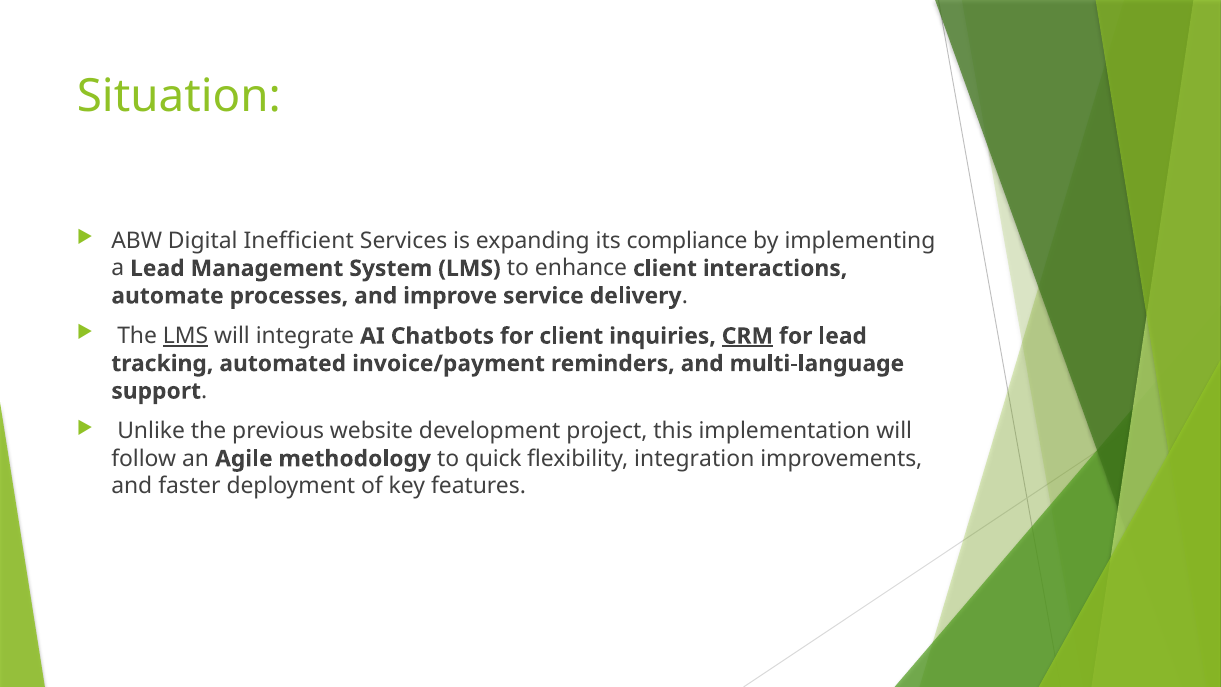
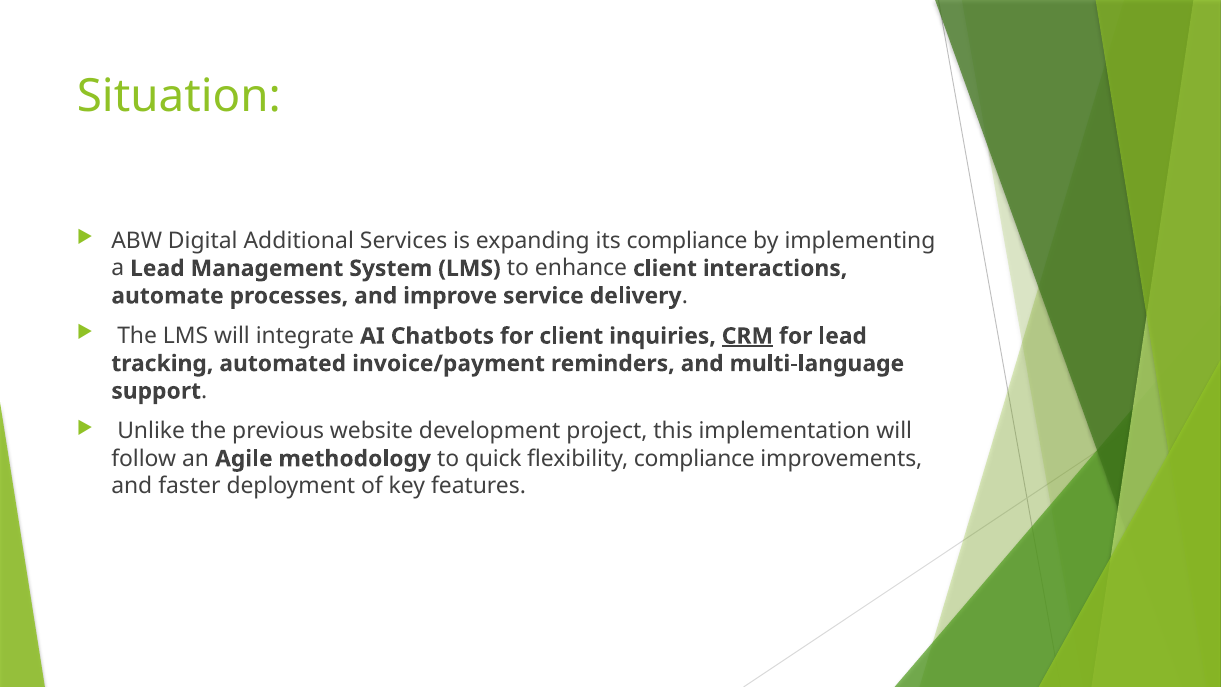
Inefficient: Inefficient -> Additional
LMS at (186, 336) underline: present -> none
flexibility integration: integration -> compliance
